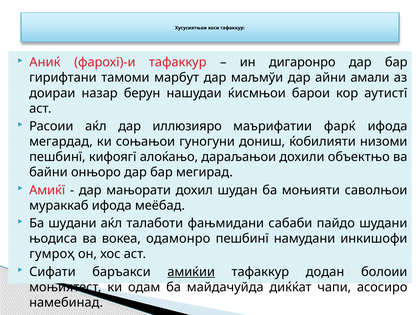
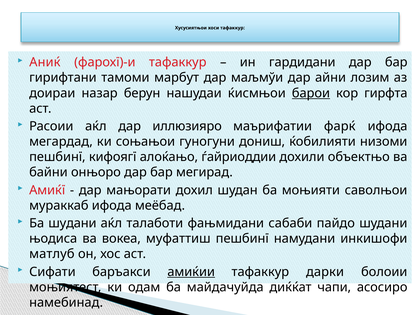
дигаронро: дигаронро -> гардидани
амали: амали -> лозим
барои underline: none -> present
аутистї: аутистї -> гирфта
дараљањои: дараљањои -> ѓайриоддии
одамонро: одамонро -> муфаттиш
гумроҳ: гумроҳ -> матлуб
додан: додан -> дарки
